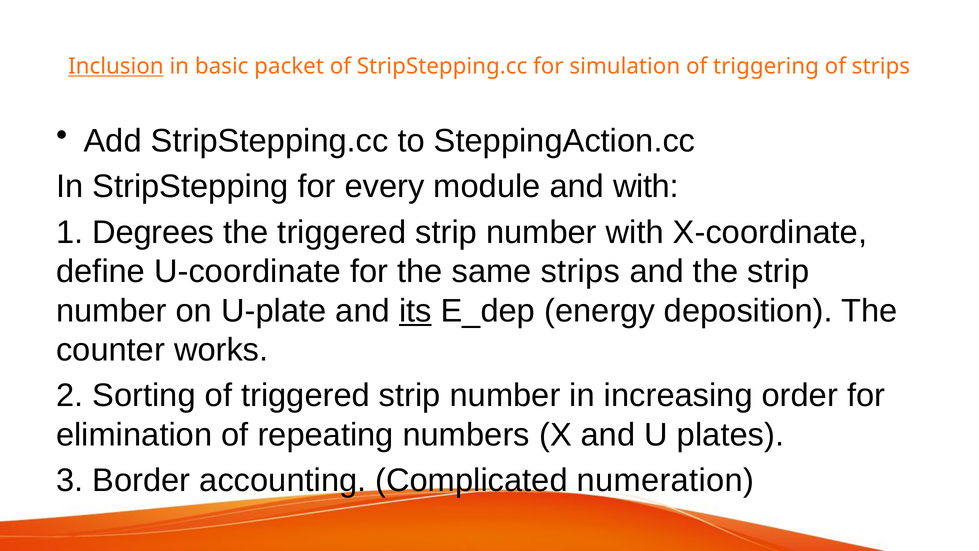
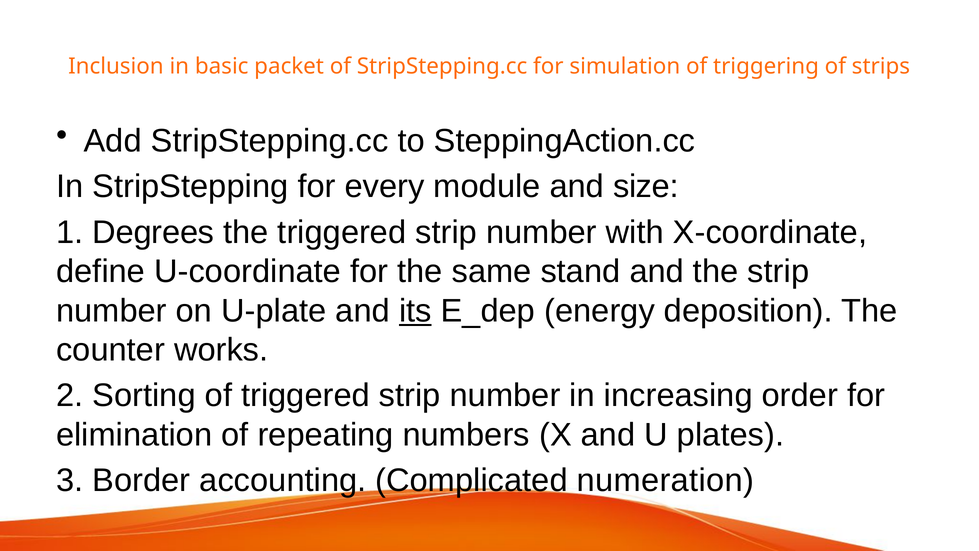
Inclusion underline: present -> none
and with: with -> size
same strips: strips -> stand
